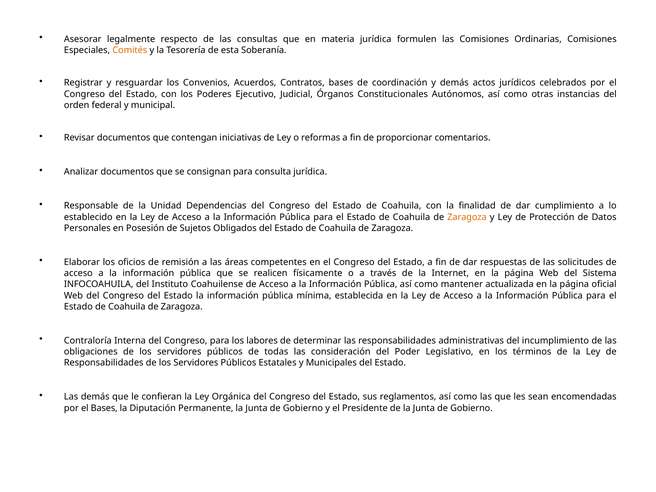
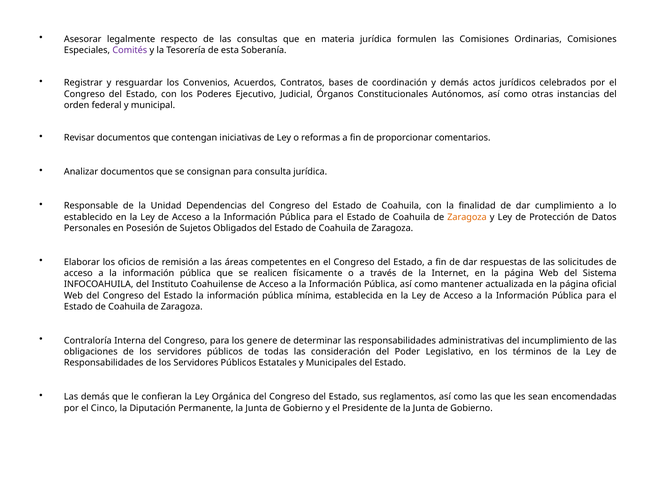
Comités colour: orange -> purple
labores: labores -> genere
el Bases: Bases -> Cinco
